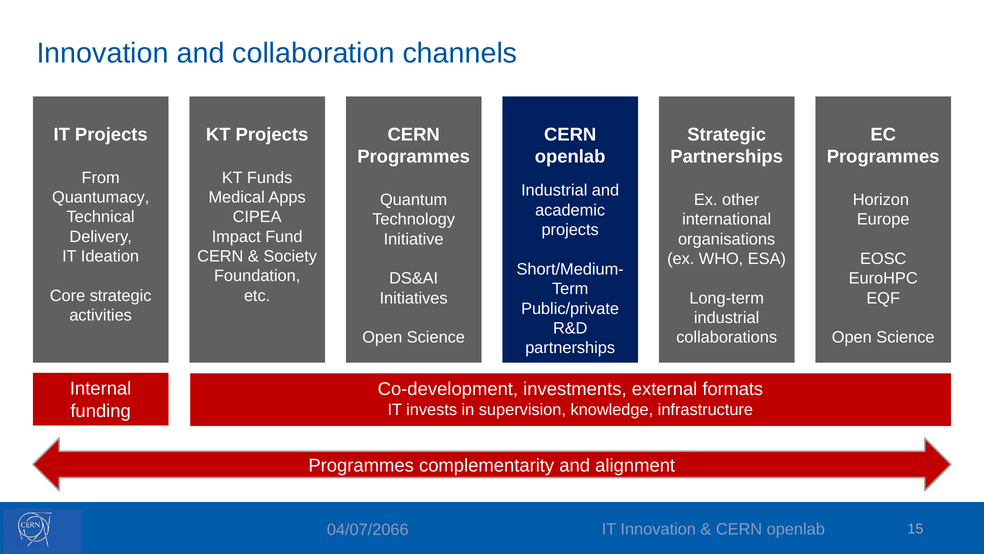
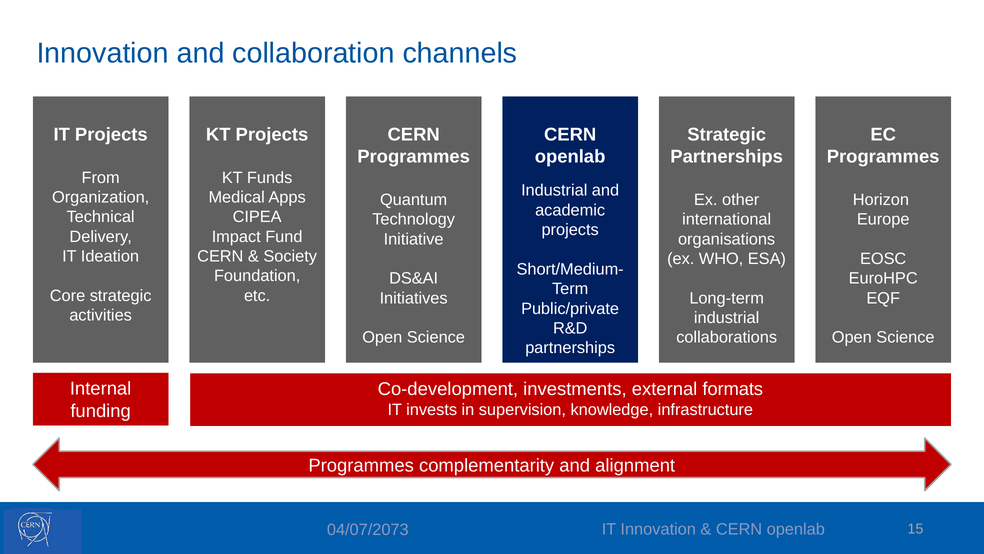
Quantumacy: Quantumacy -> Organization
04/07/2066: 04/07/2066 -> 04/07/2073
